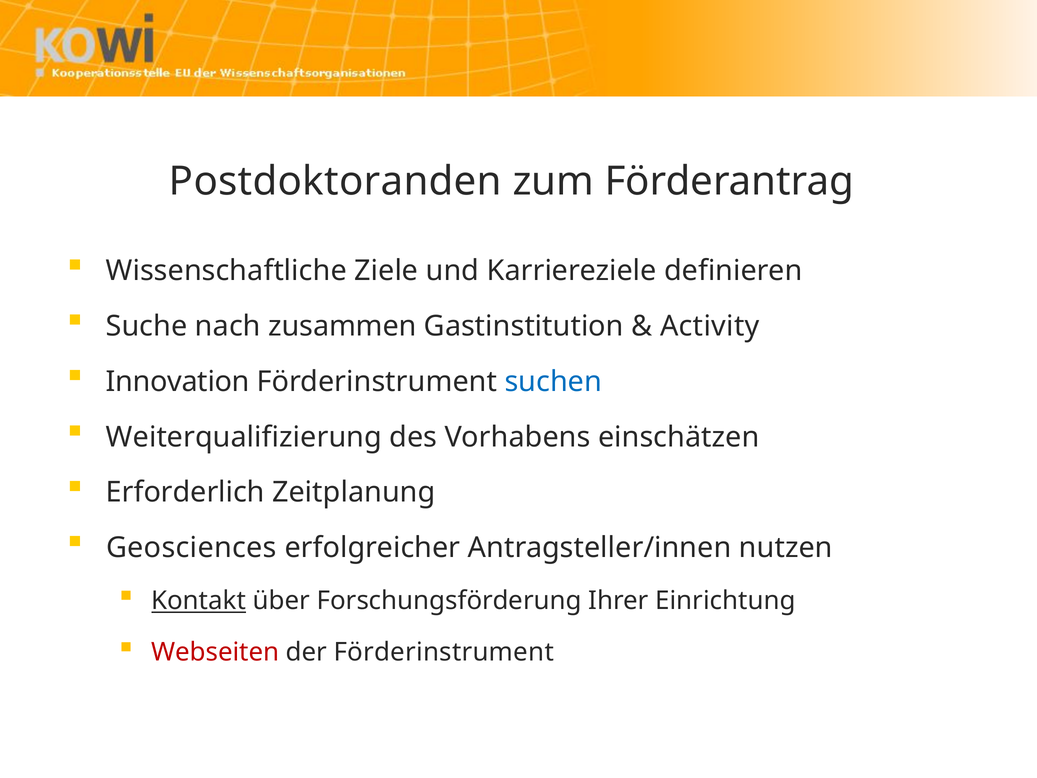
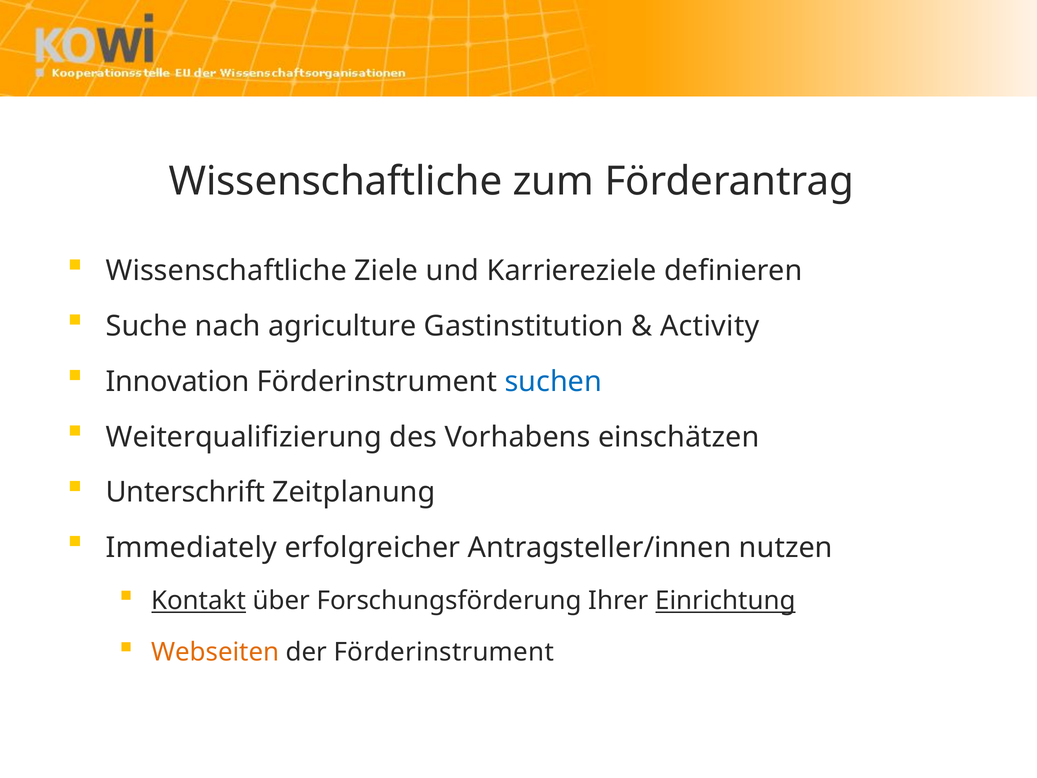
Postdoktoranden at (335, 181): Postdoktoranden -> Wissenschaftliche
zusammen: zusammen -> agriculture
Erforderlich: Erforderlich -> Unterschrift
Geosciences: Geosciences -> Immediately
Einrichtung underline: none -> present
Webseiten colour: red -> orange
